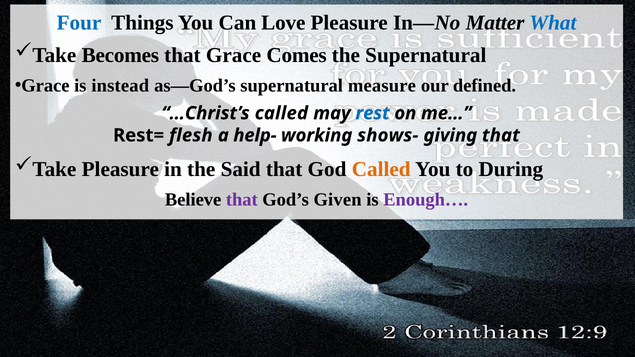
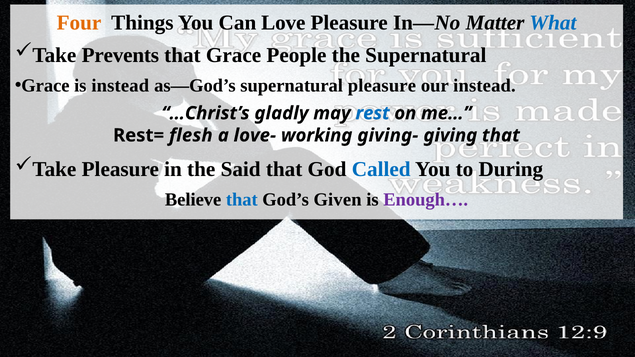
Four colour: blue -> orange
Becomes: Becomes -> Prevents
Comes: Comes -> People
supernatural measure: measure -> pleasure
our defined: defined -> instead
…Christ’s called: called -> gladly
help-: help- -> love-
shows-: shows- -> giving-
Called at (381, 169) colour: orange -> blue
that at (242, 200) colour: purple -> blue
